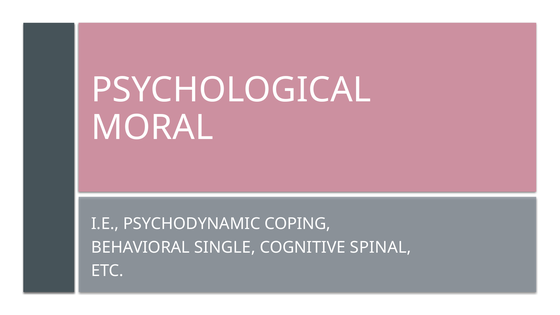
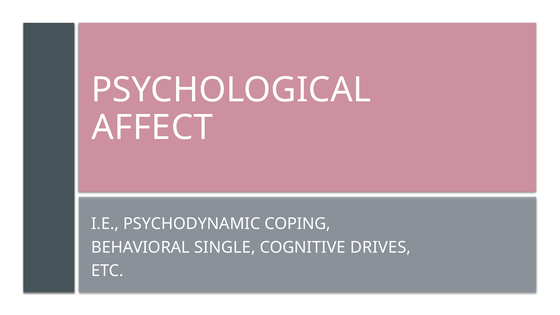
MORAL: MORAL -> AFFECT
SPINAL: SPINAL -> DRIVES
